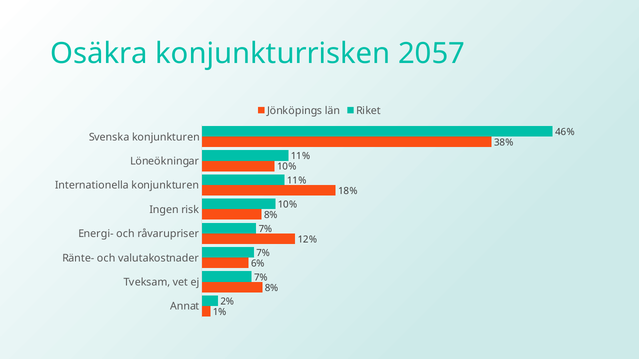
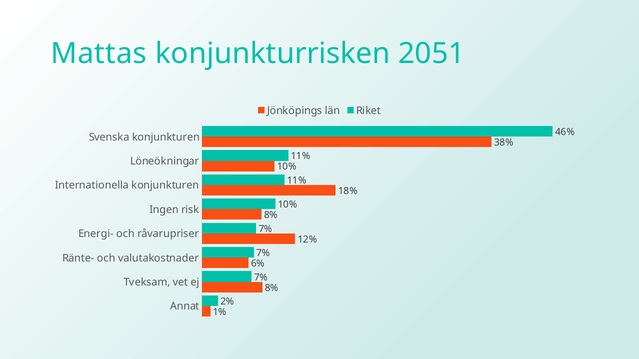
Osäkra: Osäkra -> Mattas
2057: 2057 -> 2051
